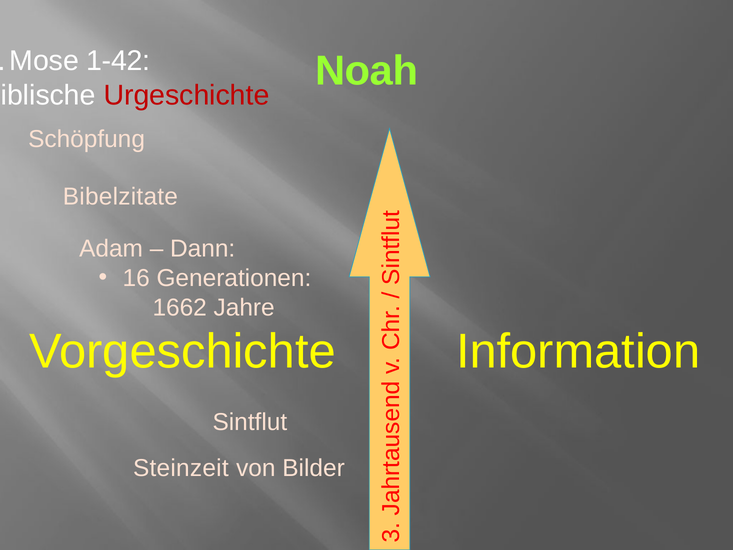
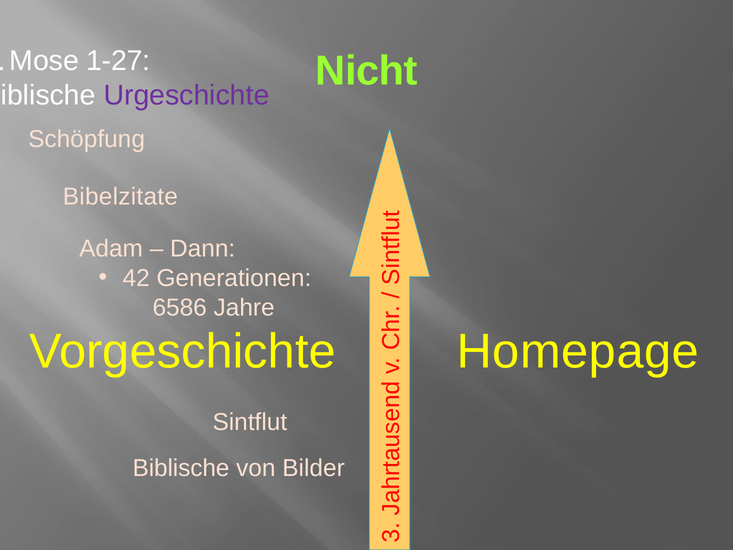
1-42: 1-42 -> 1-27
Noah: Noah -> Nicht
Urgeschichte colour: red -> purple
16: 16 -> 42
1662: 1662 -> 6586
Information: Information -> Homepage
Steinzeit at (181, 468): Steinzeit -> Biblische
